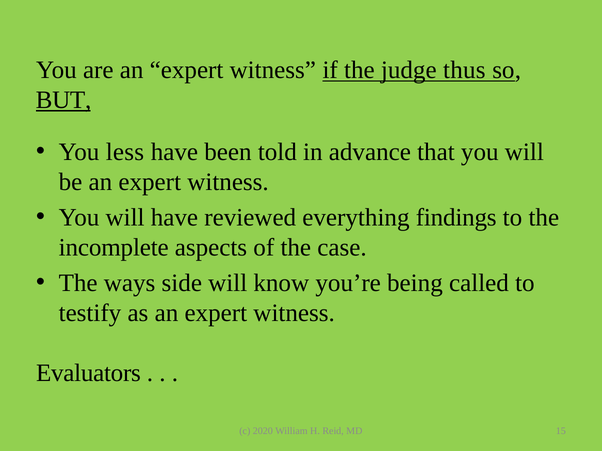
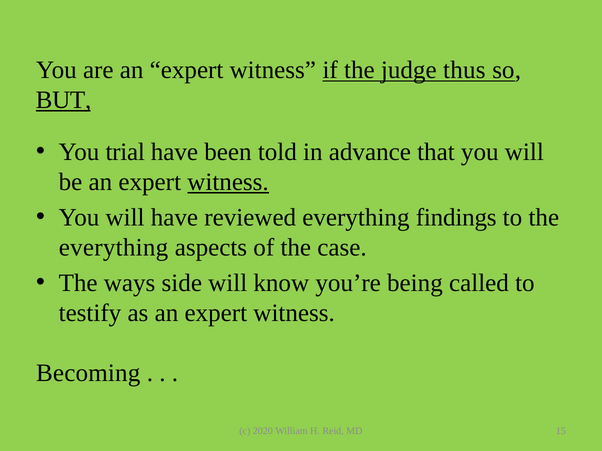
less: less -> trial
witness at (228, 182) underline: none -> present
incomplete at (114, 248): incomplete -> everything
Evaluators: Evaluators -> Becoming
